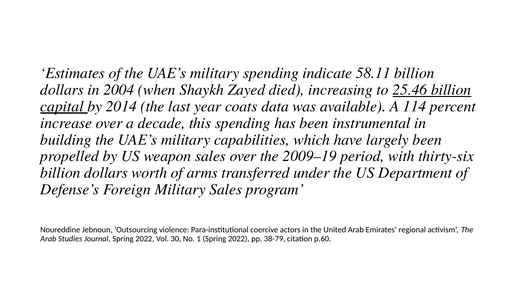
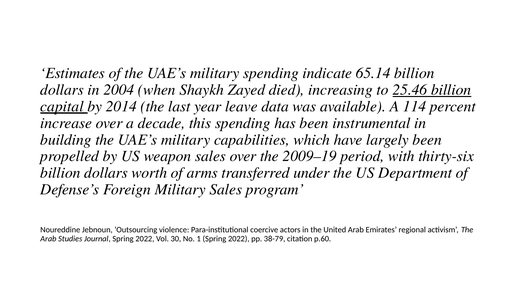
58.11: 58.11 -> 65.14
coats: coats -> leave
